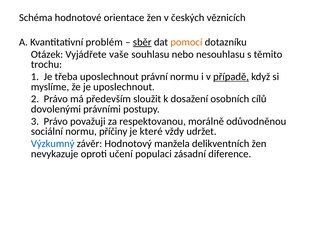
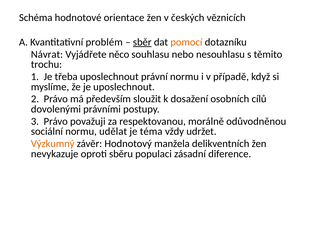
Otázek: Otázek -> Návrat
vaše: vaše -> něco
případě underline: present -> none
příčiny: příčiny -> udělat
které: které -> téma
Výzkumný colour: blue -> orange
učení: učení -> sběru
